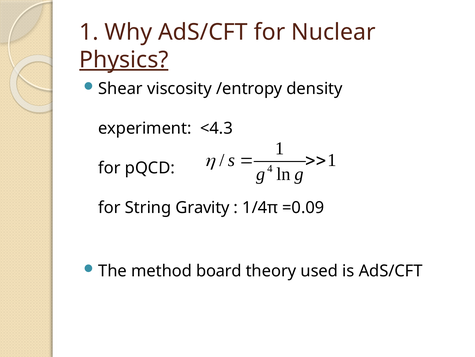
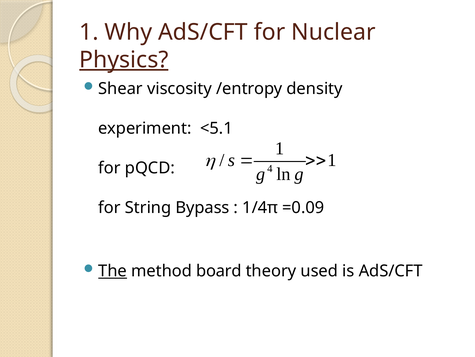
<4.3: <4.3 -> <5.1
Gravity: Gravity -> Bypass
The underline: none -> present
